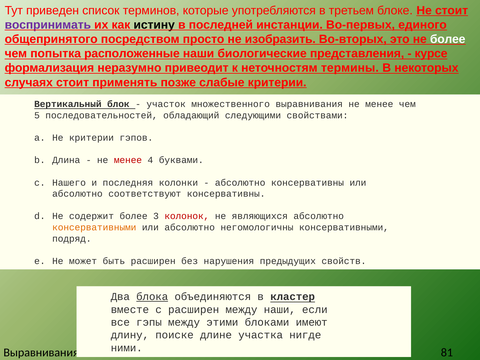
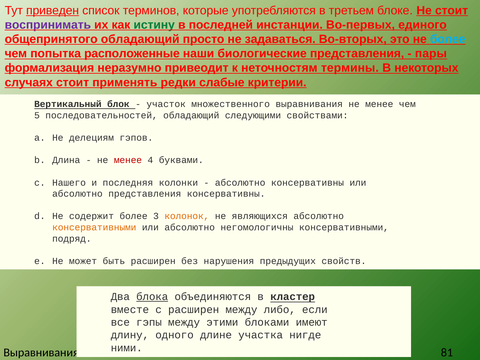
приведен underline: none -> present
истину colour: black -> green
общепринятого посредством: посредством -> обладающий
изобразить: изобразить -> задаваться
более at (448, 39) colour: white -> light blue
курсе: курсе -> пары
позже: позже -> редки
Не критерии: критерии -> делециям
абсолютно соответствуют: соответствуют -> представления
колонок colour: red -> orange
между наши: наши -> либо
поиске: поиске -> одного
